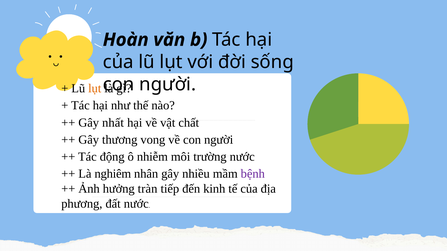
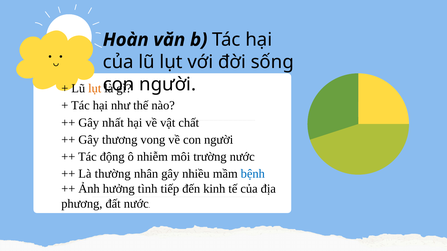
nghiêm: nghiêm -> thường
bệnh colour: purple -> blue
tràn: tràn -> tình
